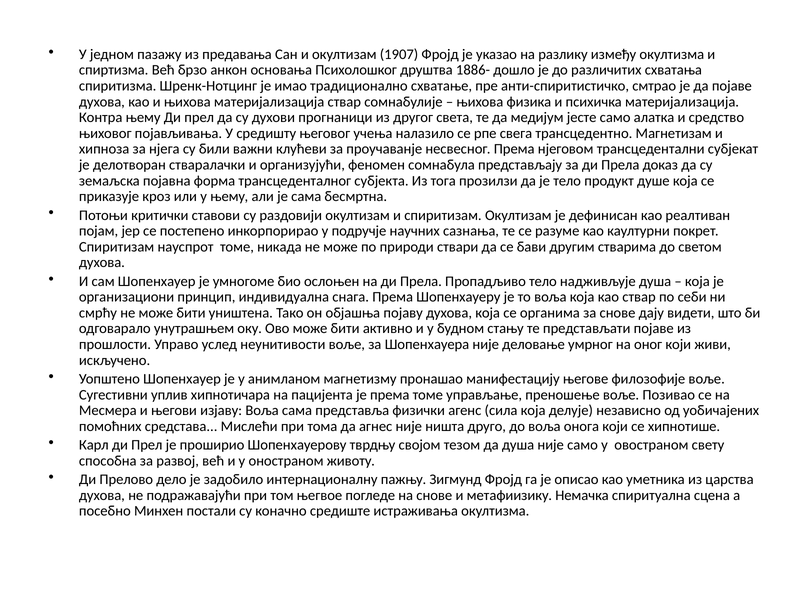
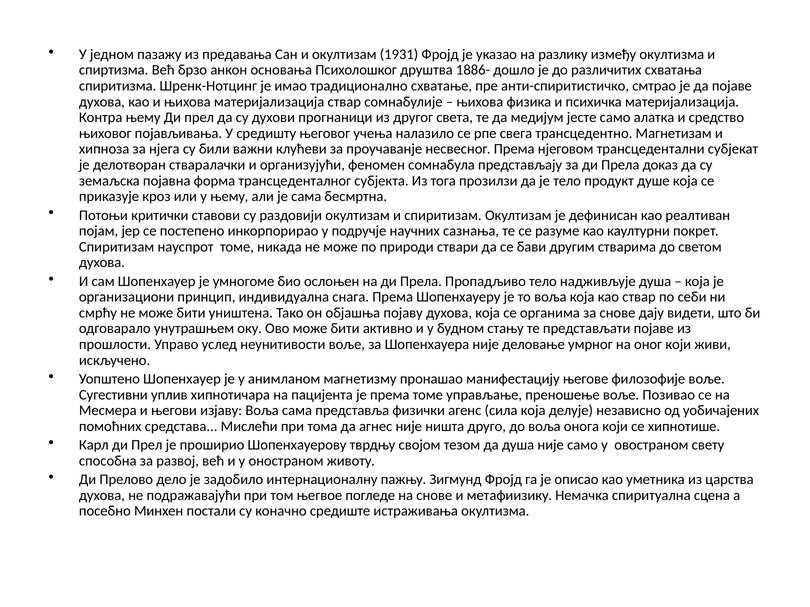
1907: 1907 -> 1931
